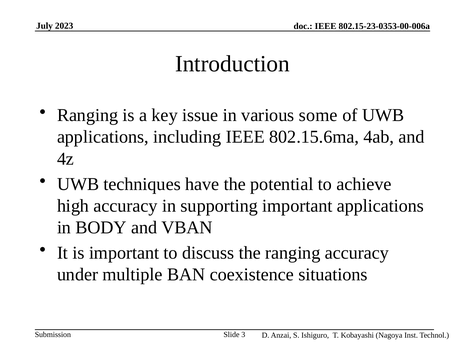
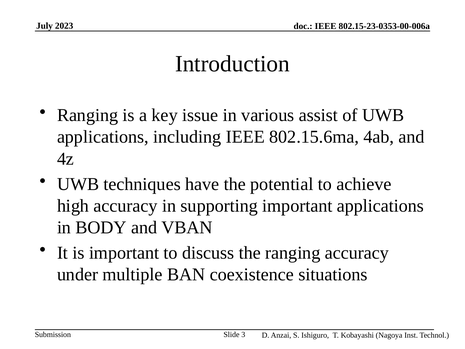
some: some -> assist
